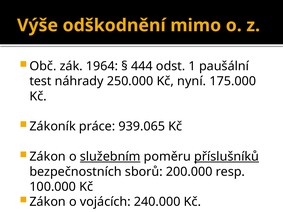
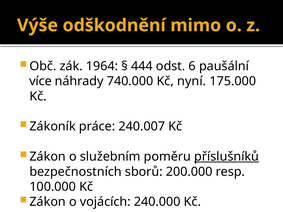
1: 1 -> 6
test: test -> více
250.000: 250.000 -> 740.000
939.065: 939.065 -> 240.007
služebním underline: present -> none
